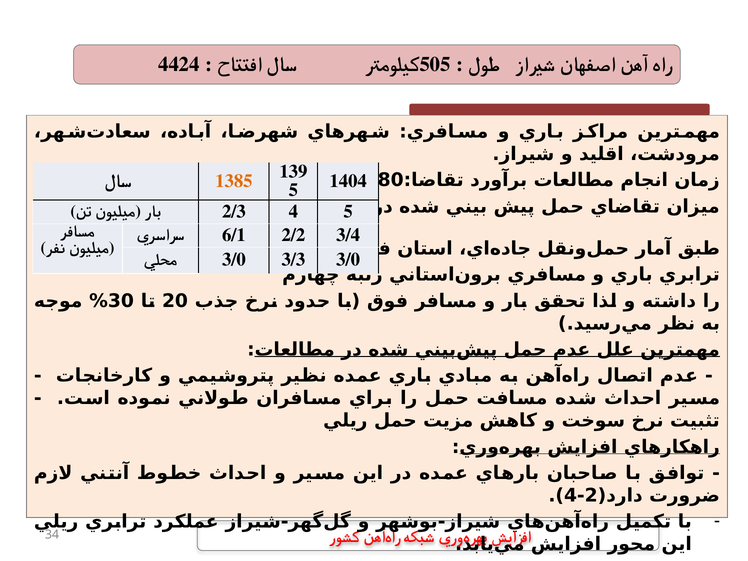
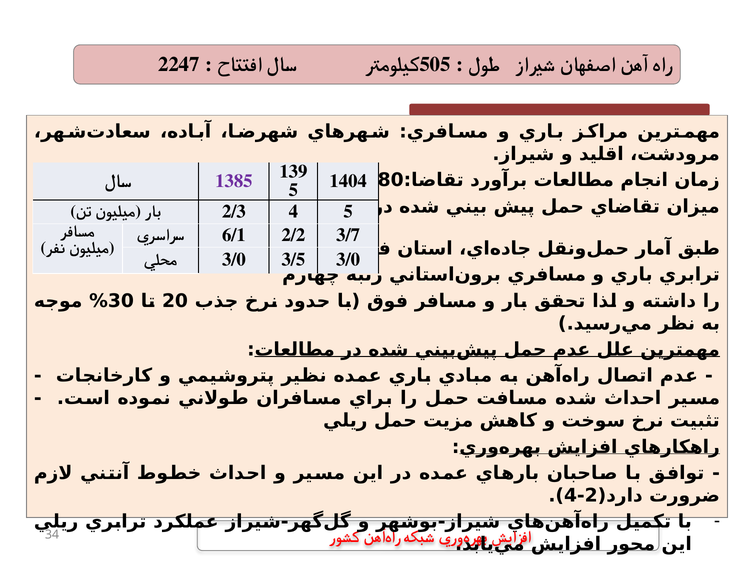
4424: 4424 -> 2247
1385 colour: orange -> purple
3/4: 3/4 -> 3/7
3/3: 3/3 -> 3/5
